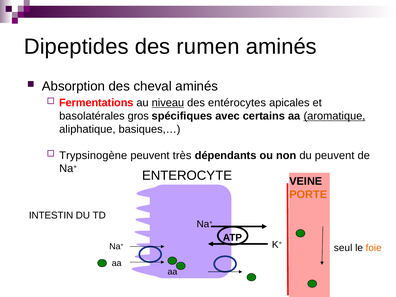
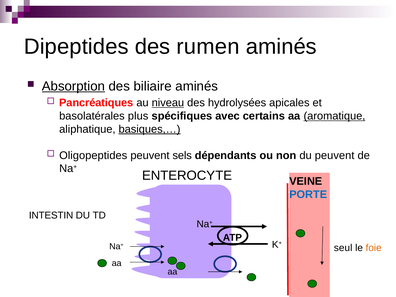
Absorption underline: none -> present
cheval: cheval -> biliaire
Fermentations: Fermentations -> Pancréatiques
entérocytes: entérocytes -> hydrolysées
gros: gros -> plus
basiques,… underline: none -> present
Trypsinogène: Trypsinogène -> Oligopeptides
très: très -> sels
PORTE colour: orange -> blue
